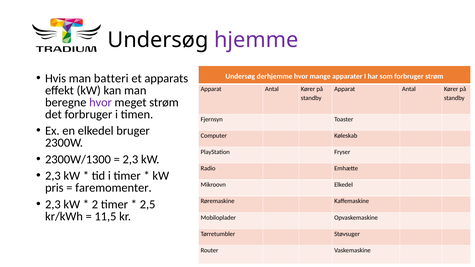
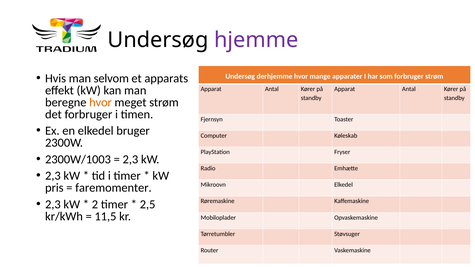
batteri: batteri -> selvom
hvor at (101, 102) colour: purple -> orange
2300W/1300: 2300W/1300 -> 2300W/1003
